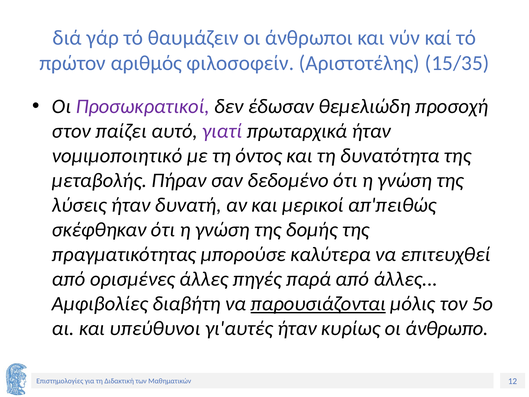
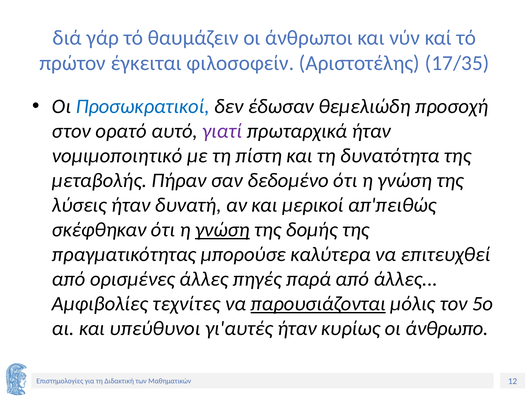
αριθμός: αριθμός -> έγκειται
15/35: 15/35 -> 17/35
Προσωκρατικοί colour: purple -> blue
παίζει: παίζει -> ορατό
όντος: όντος -> πίστη
γνώση at (222, 230) underline: none -> present
διαβήτη: διαβήτη -> τεχνίτες
